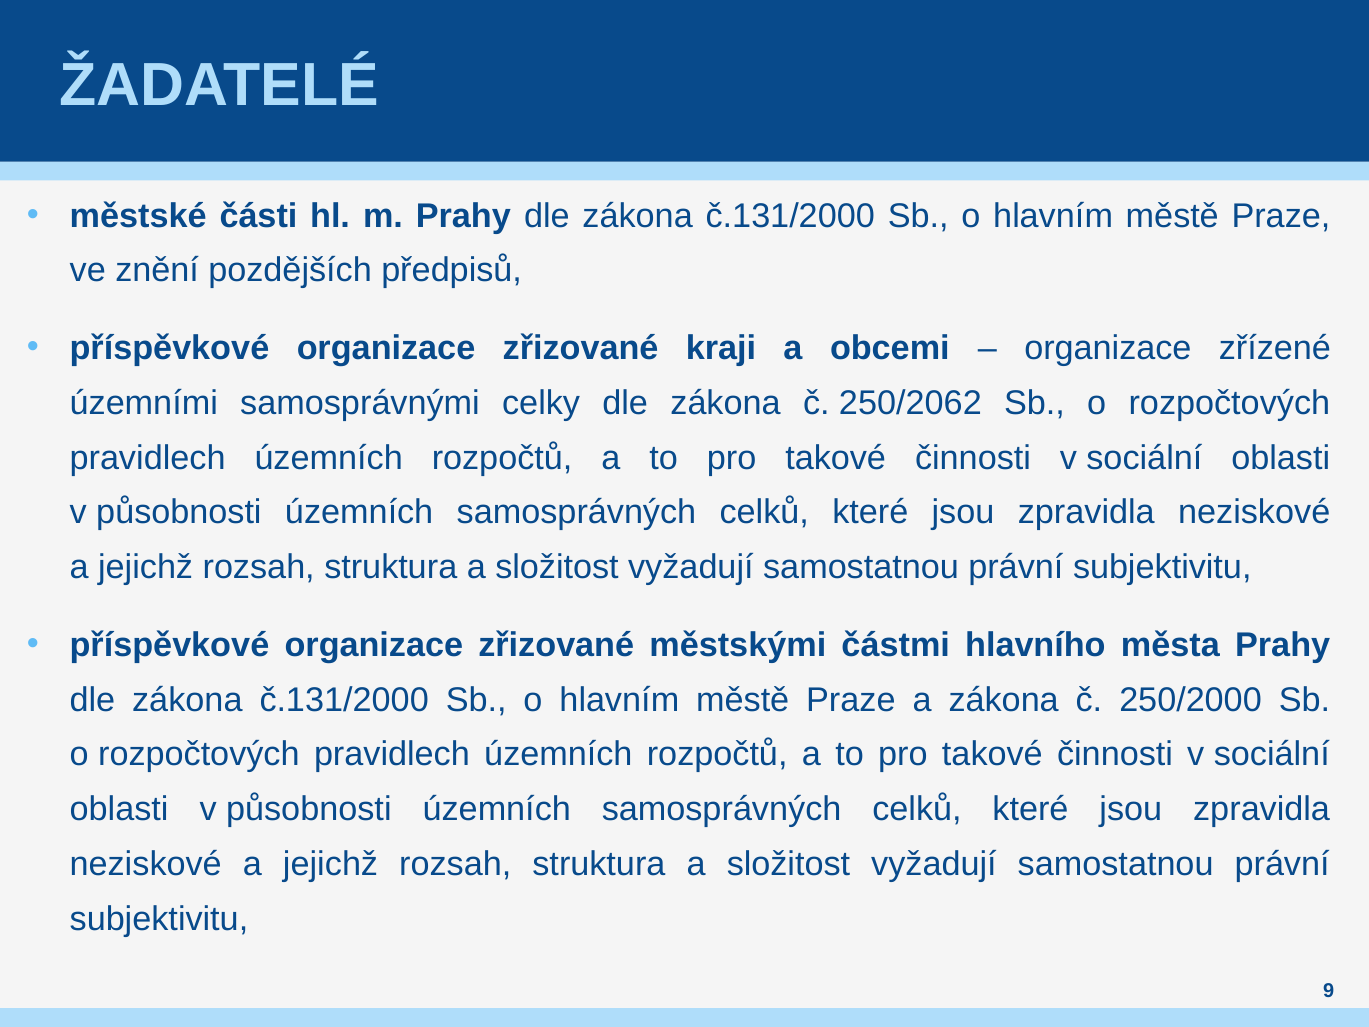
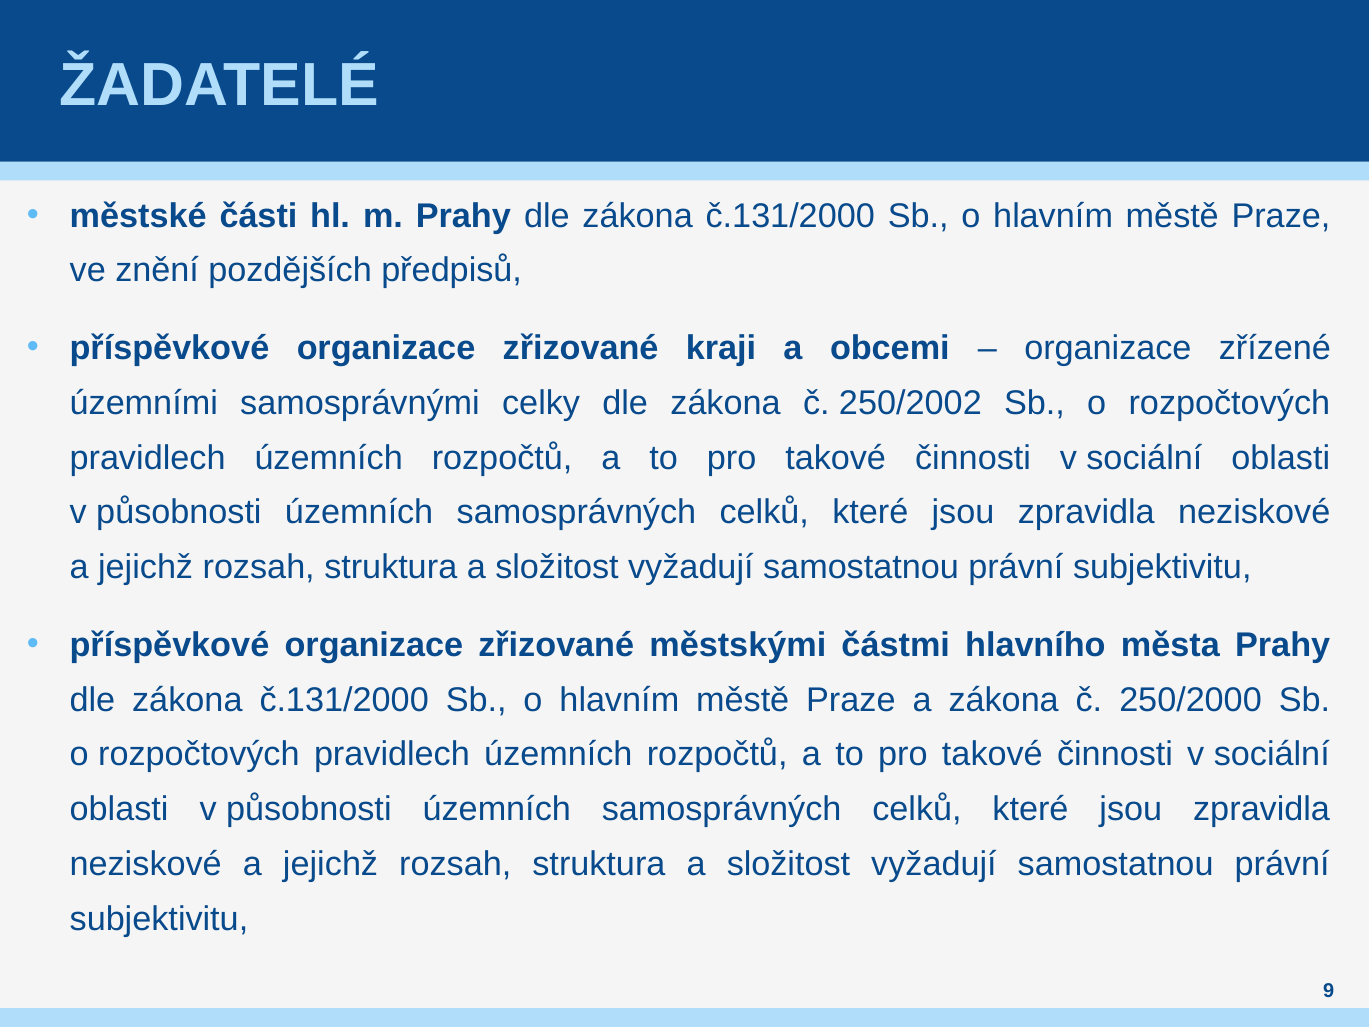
250/2062: 250/2062 -> 250/2002
